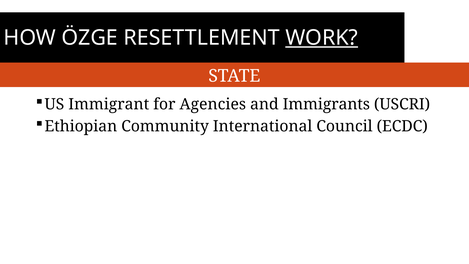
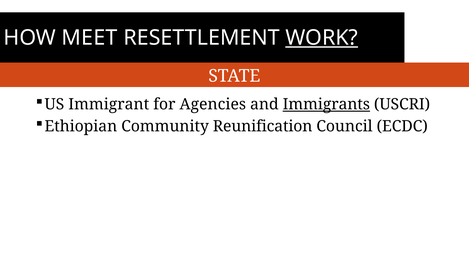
ÖZGE: ÖZGE -> MEET
Immigrants underline: none -> present
International: International -> Reunification
